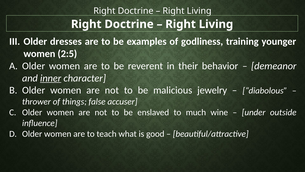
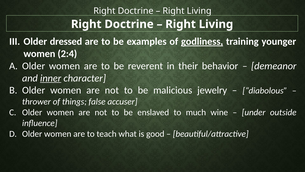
dresses: dresses -> dressed
godliness underline: none -> present
2:5: 2:5 -> 2:4
